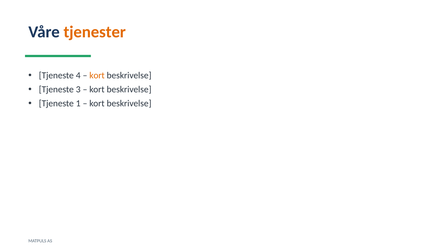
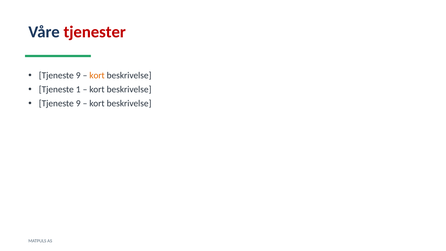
tjenester colour: orange -> red
4 at (78, 76): 4 -> 9
3: 3 -> 1
1 at (78, 103): 1 -> 9
